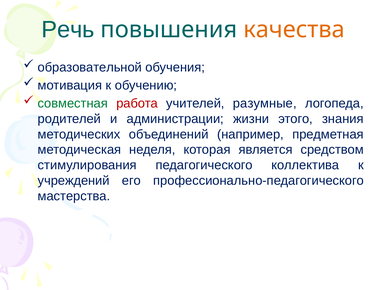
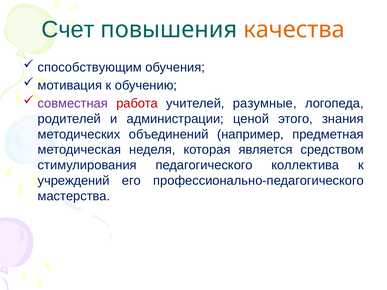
Речь: Речь -> Счет
образовательной: образовательной -> способствующим
совместная colour: green -> purple
жизни: жизни -> ценой
